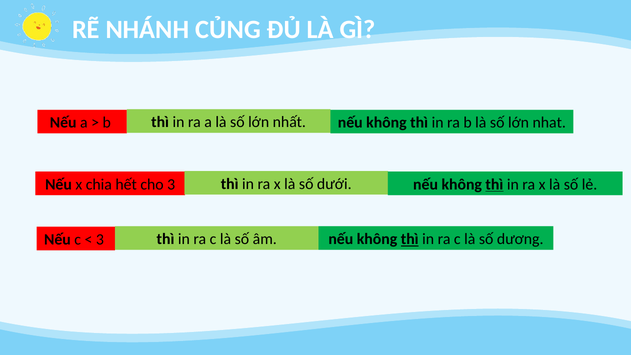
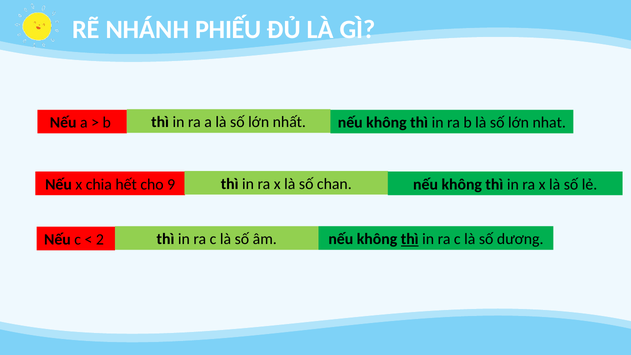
CỦNG: CỦNG -> PHIẾU
dưới: dưới -> chan
cho 3: 3 -> 9
thì at (494, 184) underline: present -> none
3 at (100, 240): 3 -> 2
